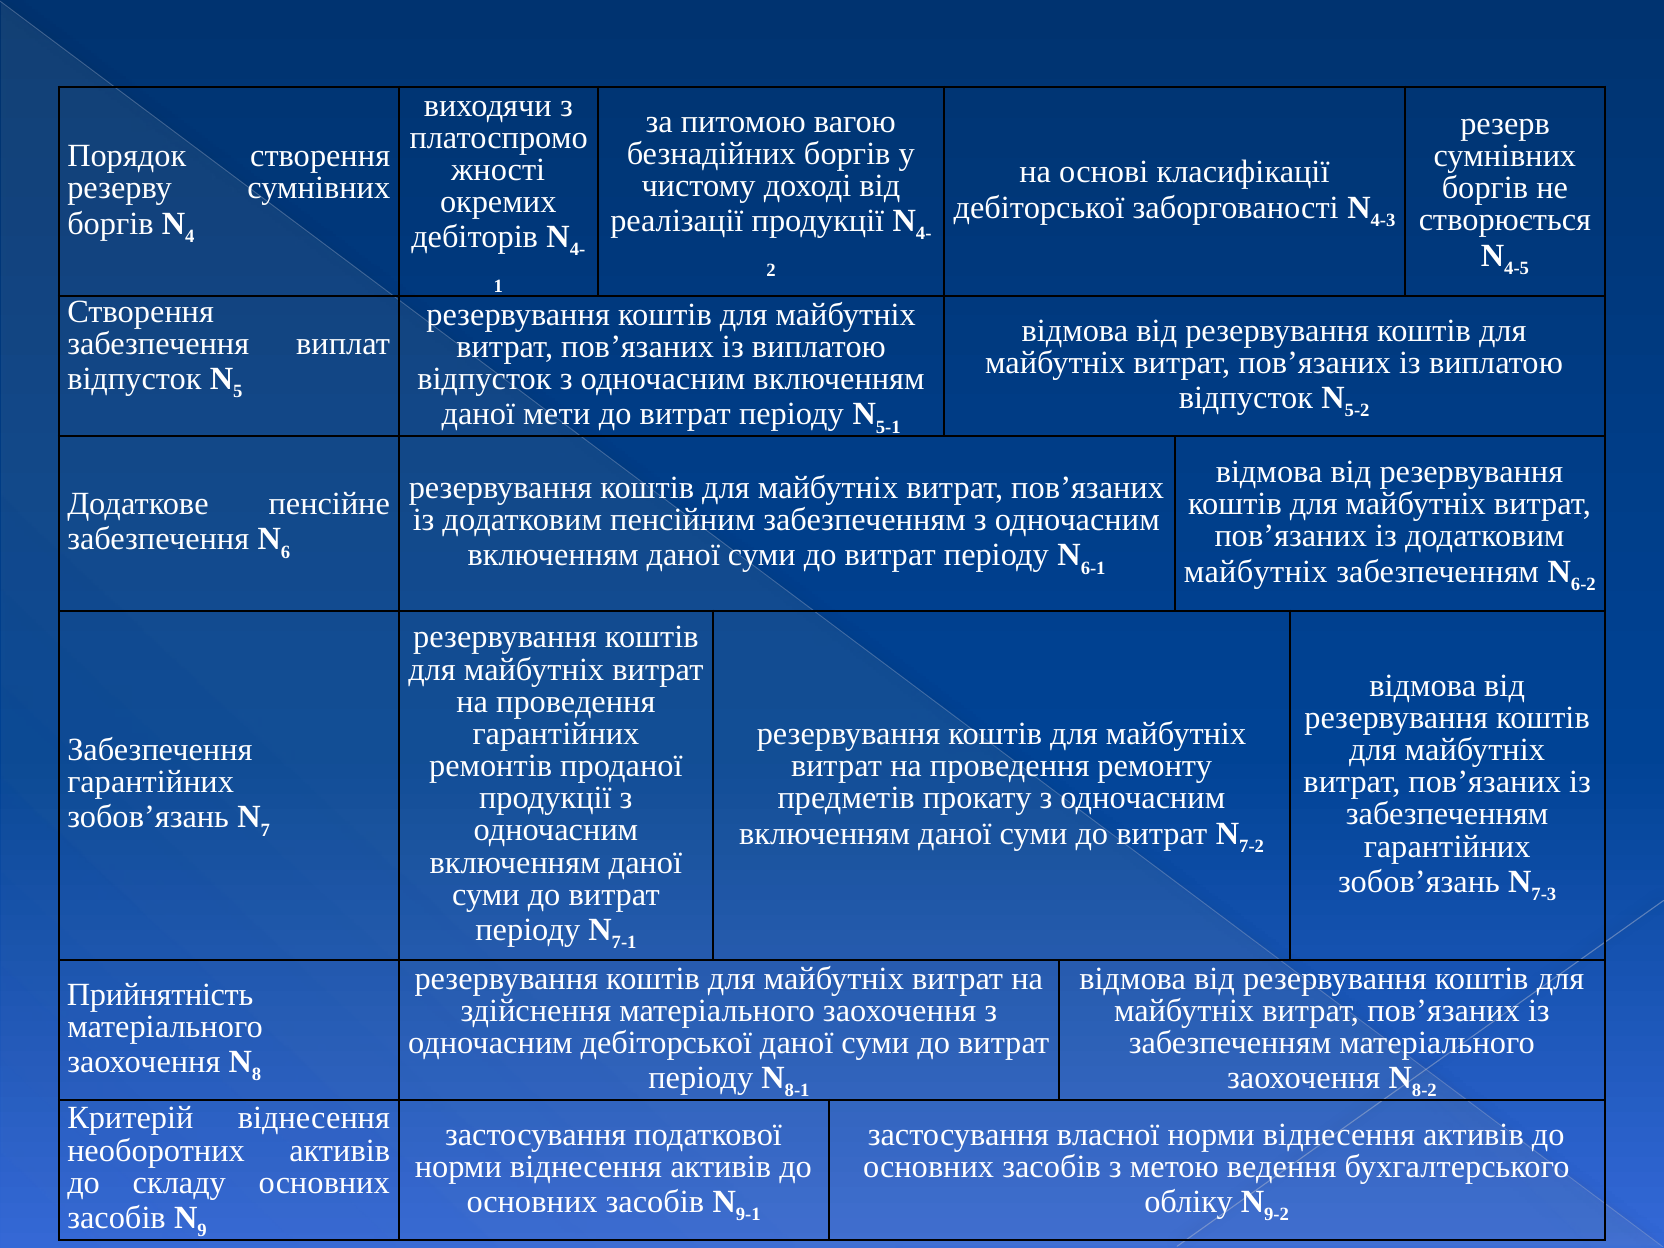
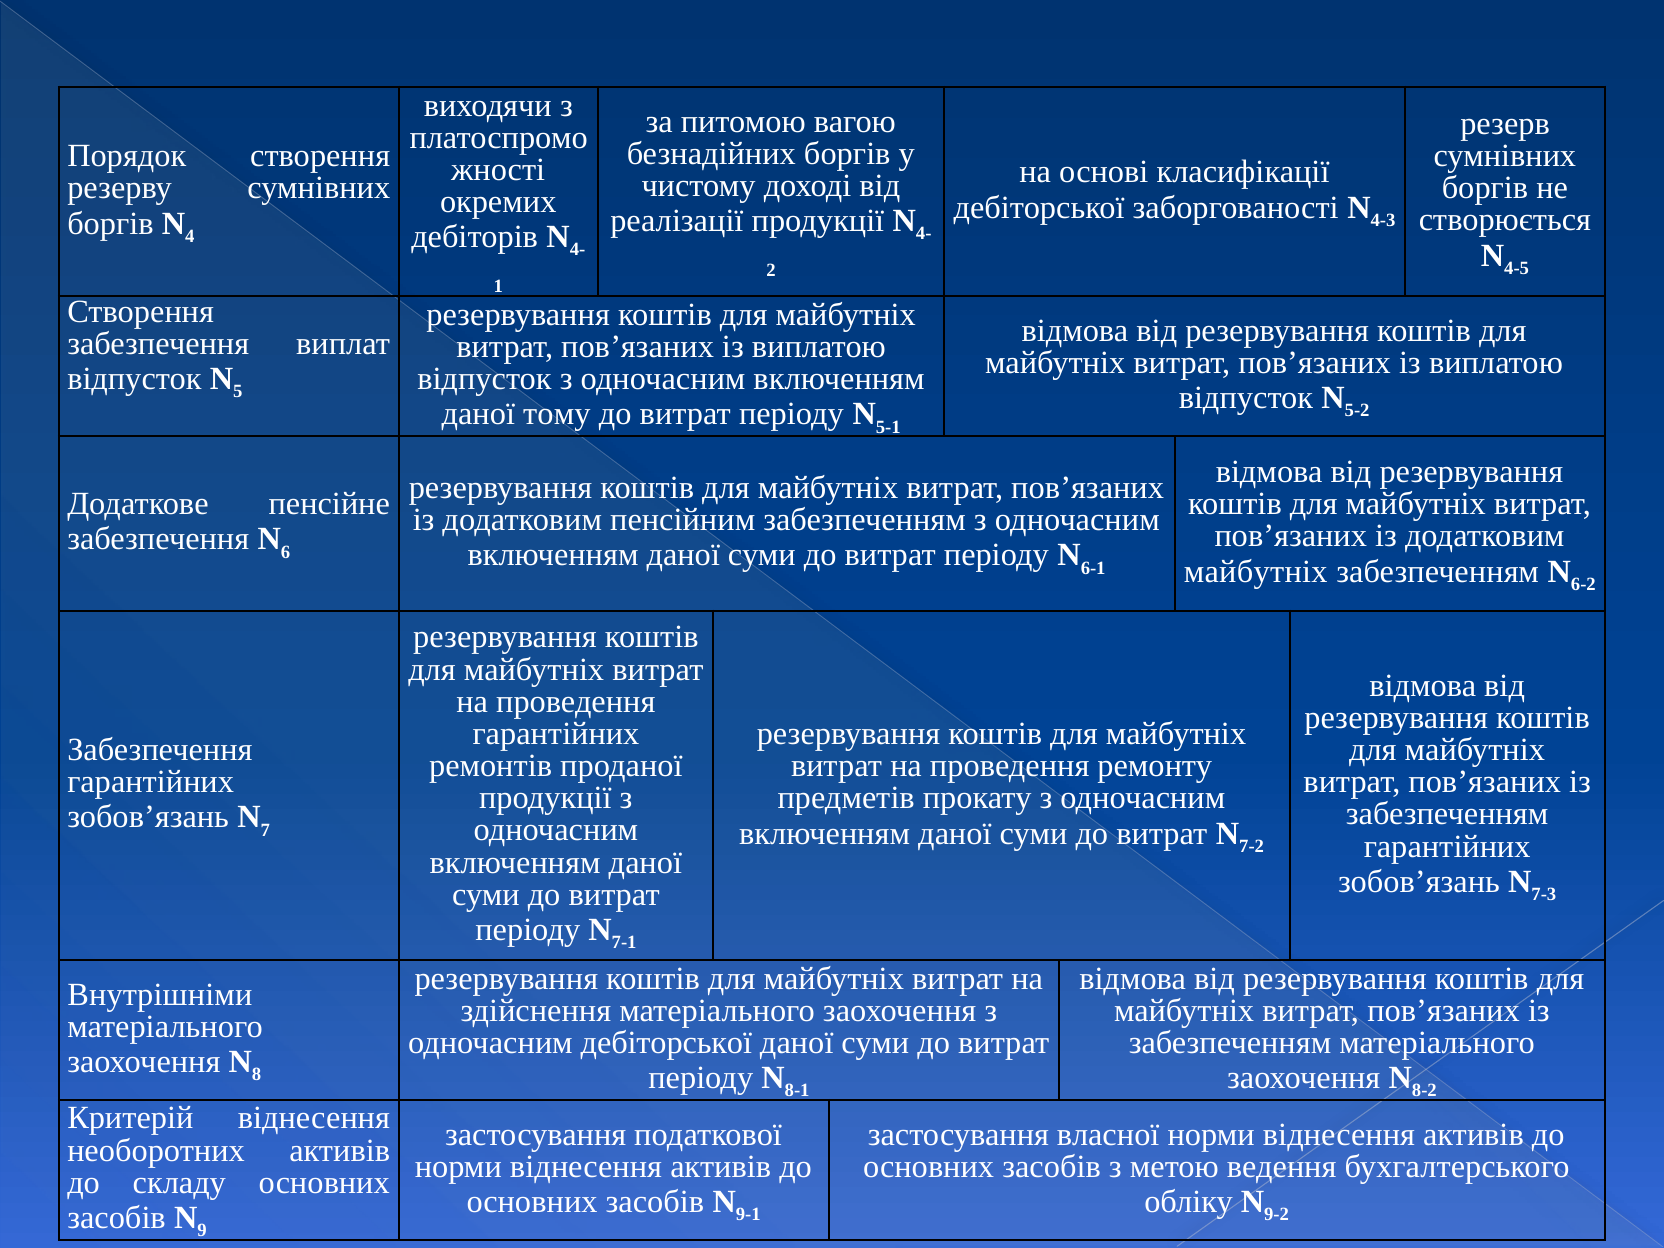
мети: мети -> тому
Прийнятність: Прийнятність -> Внутрішніми
